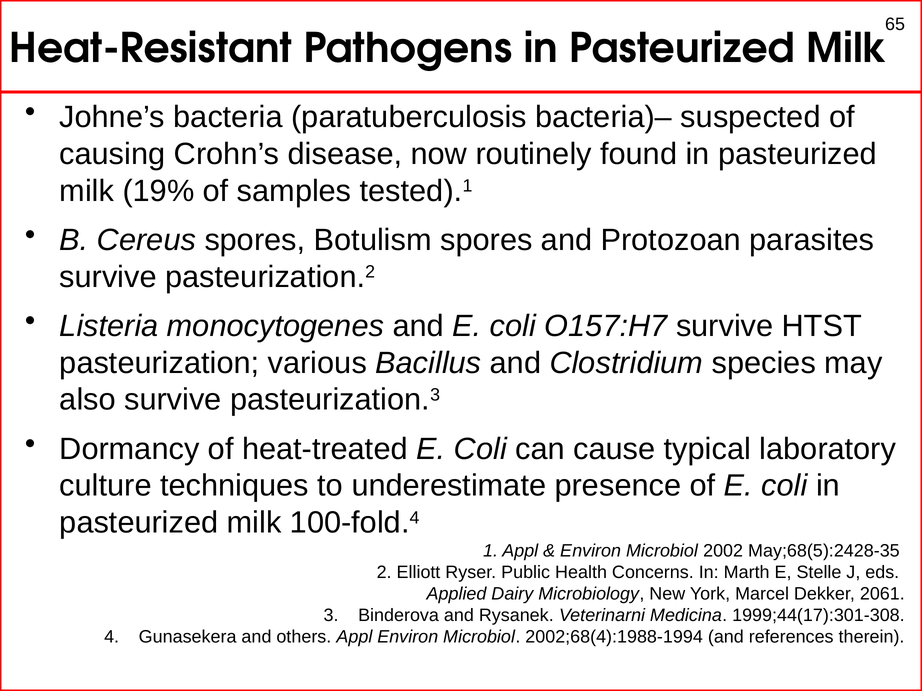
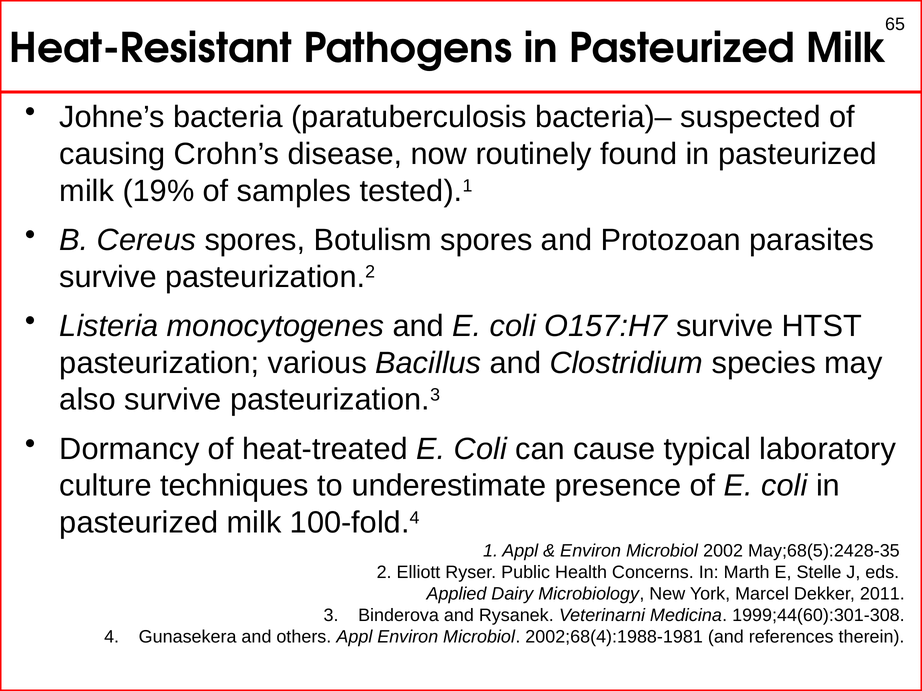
2061: 2061 -> 2011
1999;44(17):301-308: 1999;44(17):301-308 -> 1999;44(60):301-308
2002;68(4):1988-1994: 2002;68(4):1988-1994 -> 2002;68(4):1988-1981
